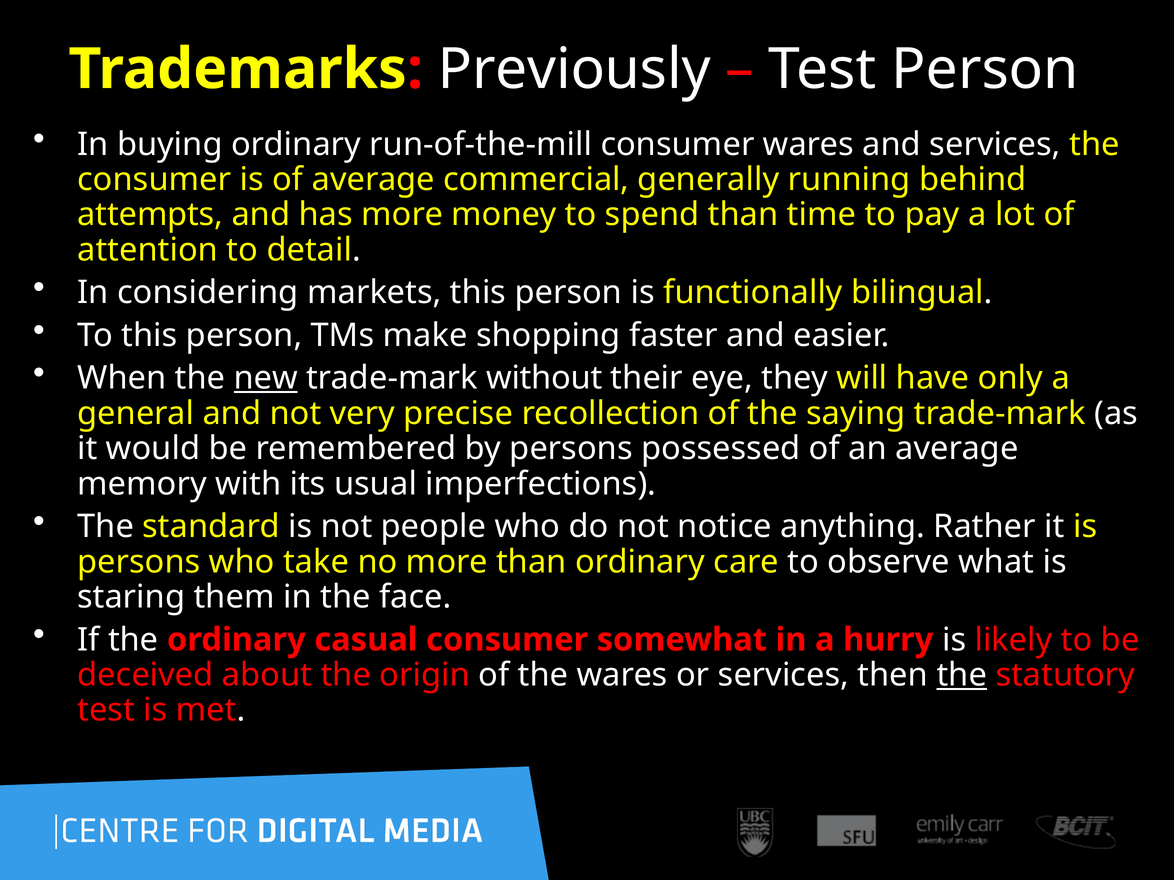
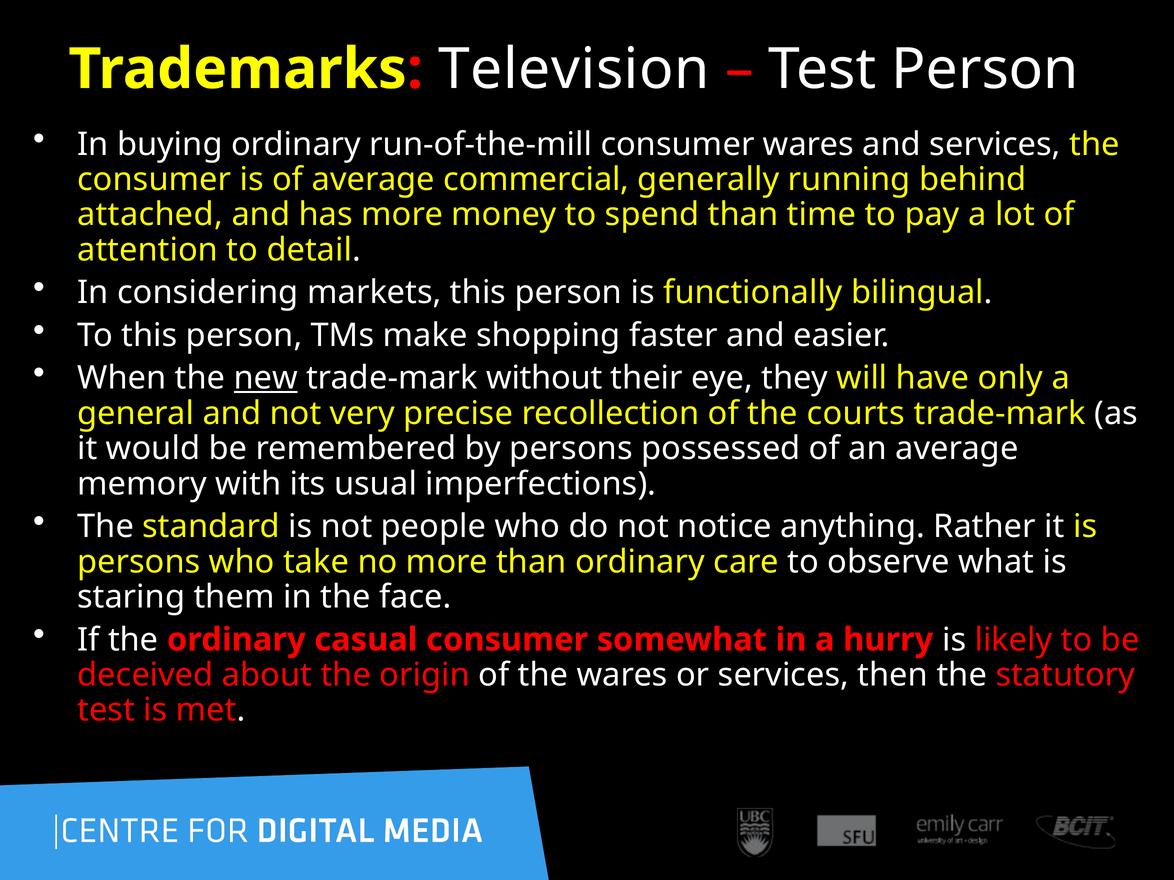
Previously: Previously -> Television
attempts: attempts -> attached
saying: saying -> courts
the at (962, 675) underline: present -> none
